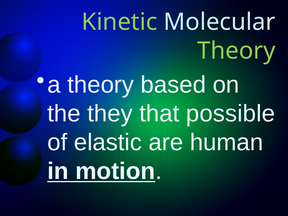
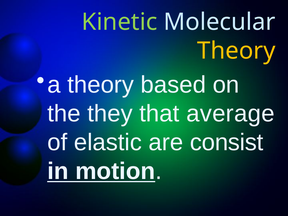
Theory at (236, 51) colour: light green -> yellow
possible: possible -> average
human: human -> consist
